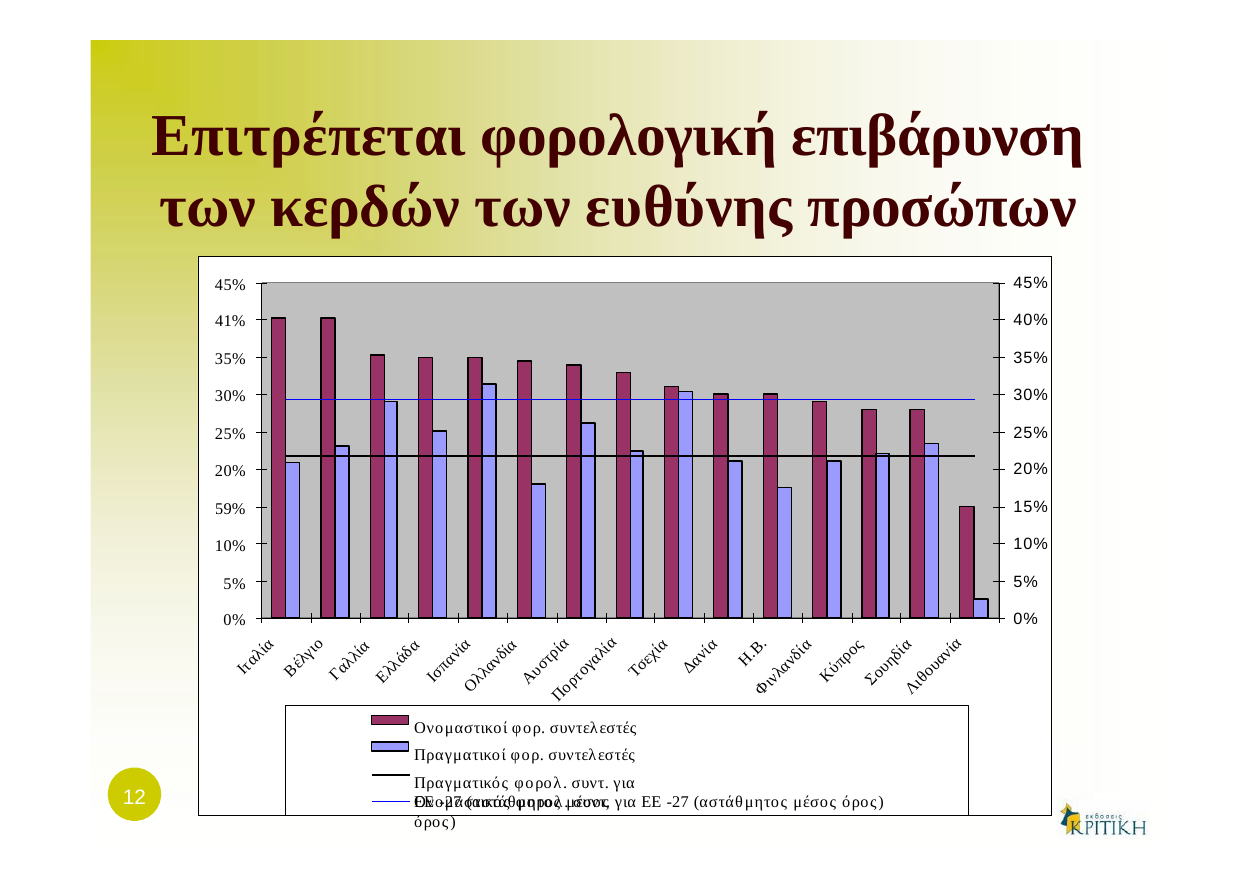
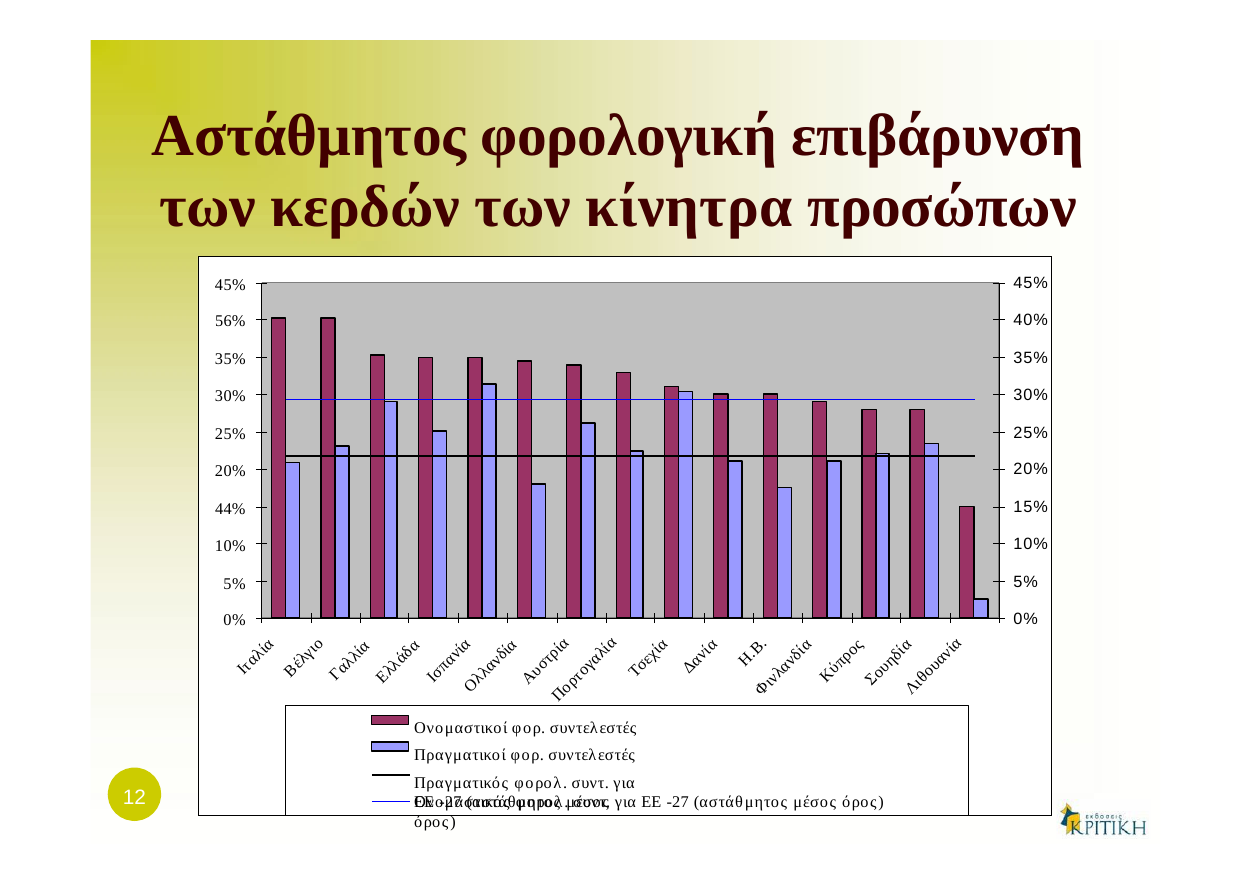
Επιτρέπεται at (309, 136): Επιτρέπεται -> Αστάθμητος
ευθύνης: ευθύνης -> κίνητρα
41%: 41% -> 56%
59%: 59% -> 44%
